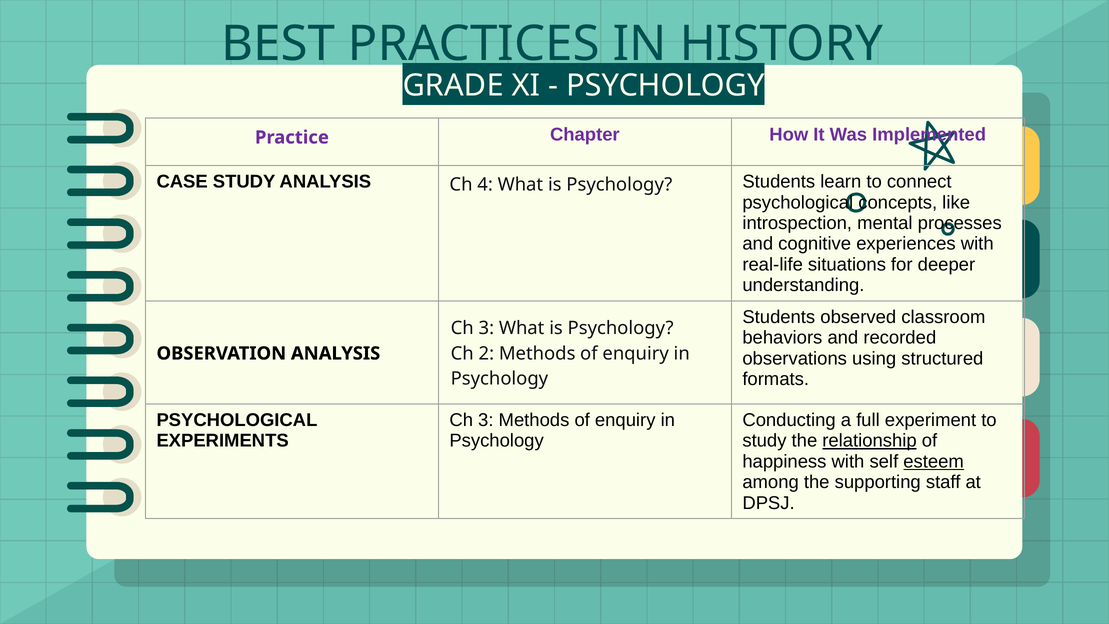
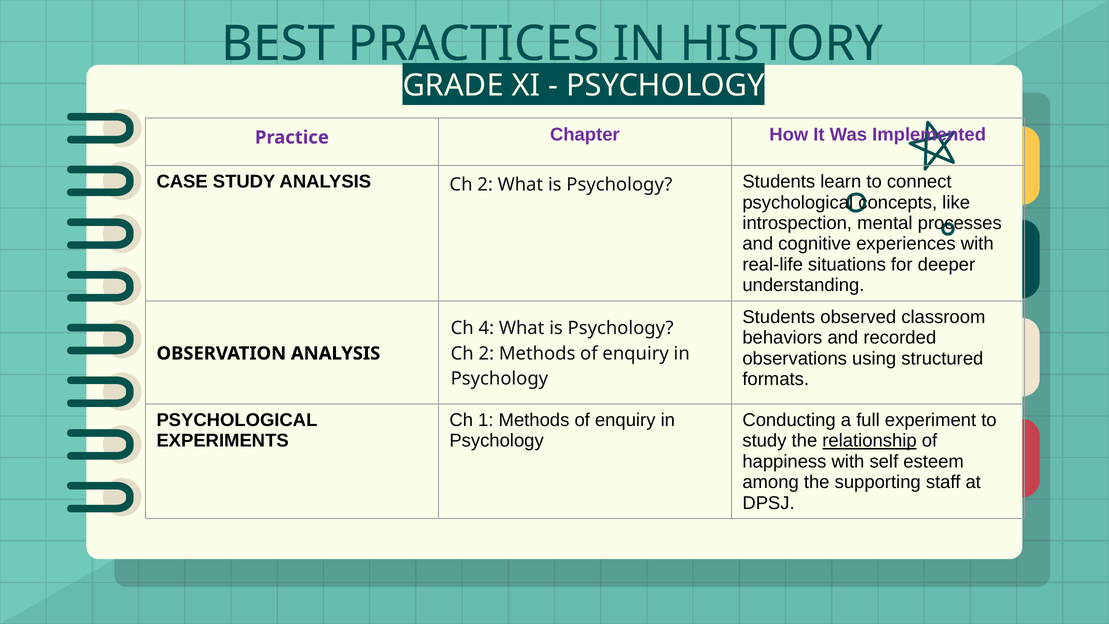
ANALYSIS Ch 4: 4 -> 2
3 at (486, 328): 3 -> 4
3 at (486, 420): 3 -> 1
esteem underline: present -> none
